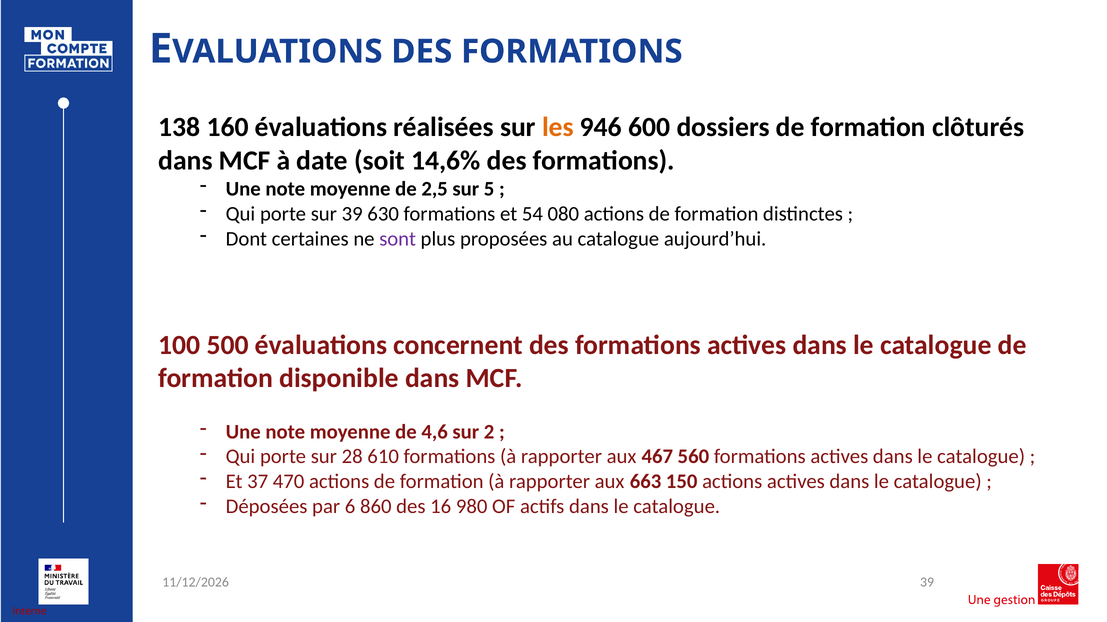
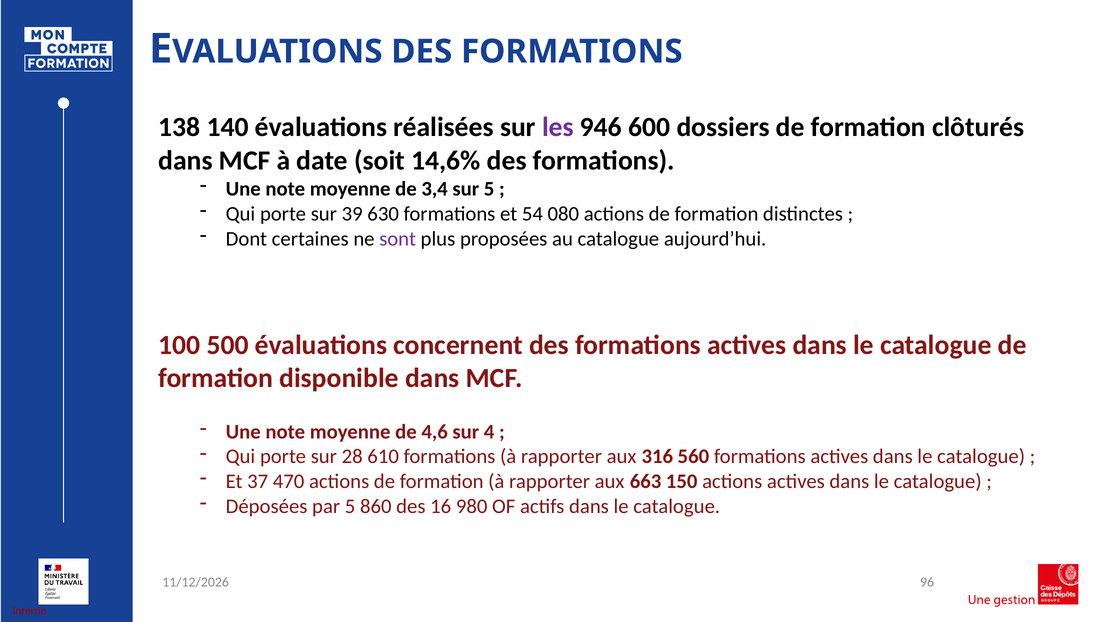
160: 160 -> 140
les colour: orange -> purple
2,5: 2,5 -> 3,4
2: 2 -> 4
467: 467 -> 316
par 6: 6 -> 5
39 at (927, 583): 39 -> 96
